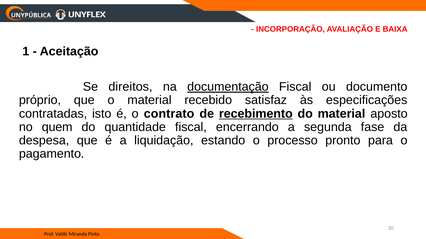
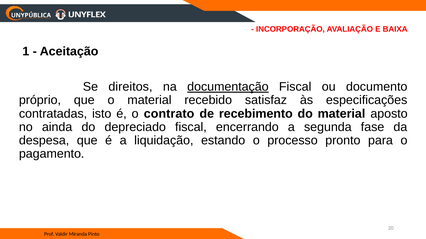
recebimento underline: present -> none
quem: quem -> ainda
quantidade: quantidade -> depreciado
